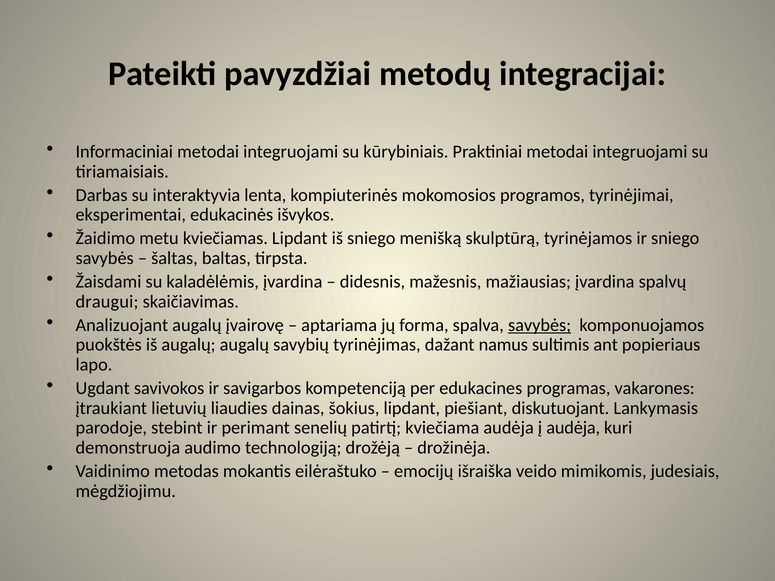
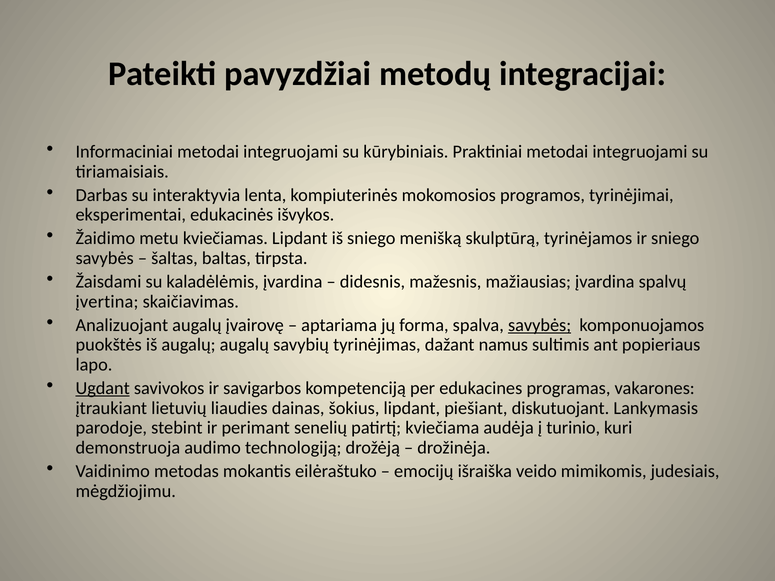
draugui: draugui -> įvertina
Ugdant underline: none -> present
į audėja: audėja -> turinio
